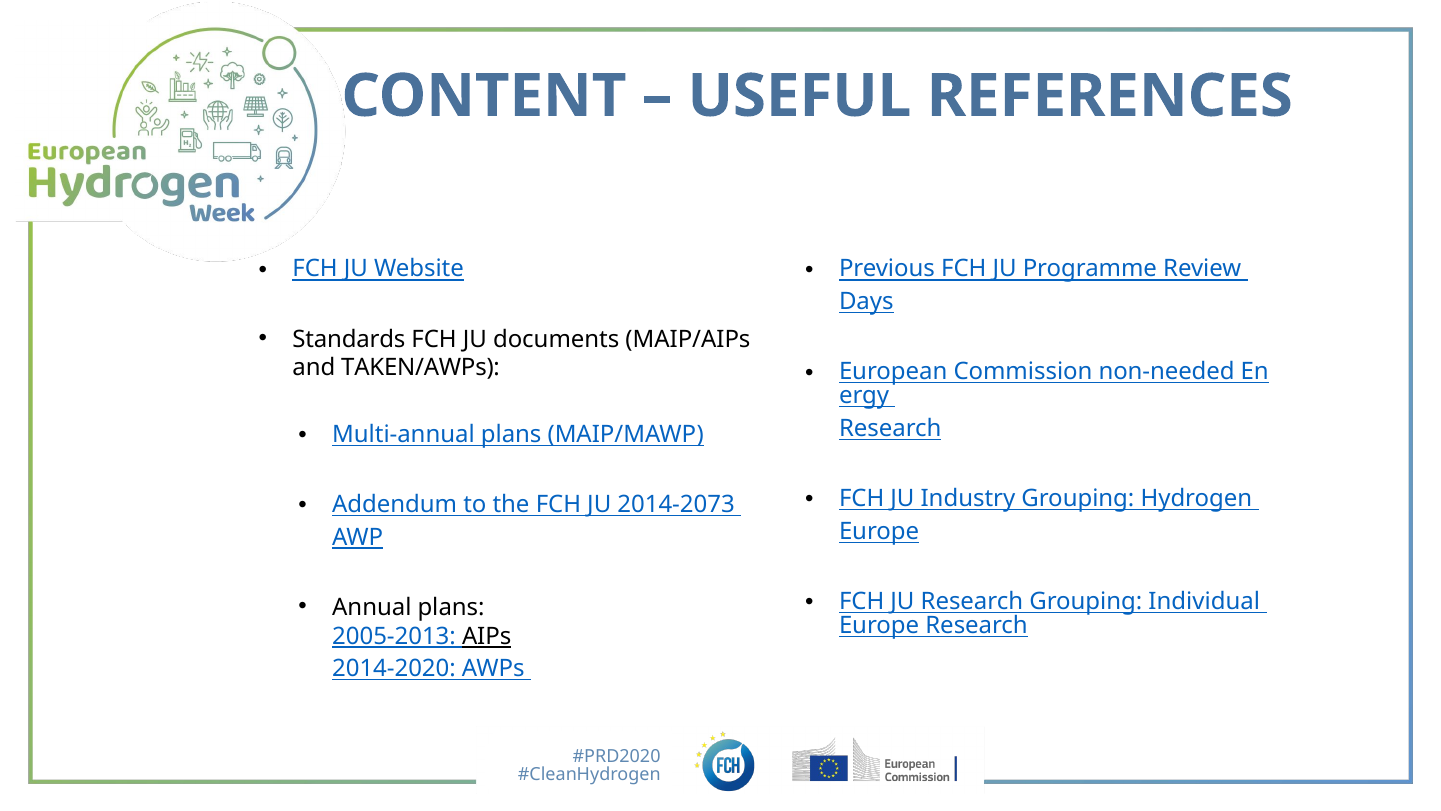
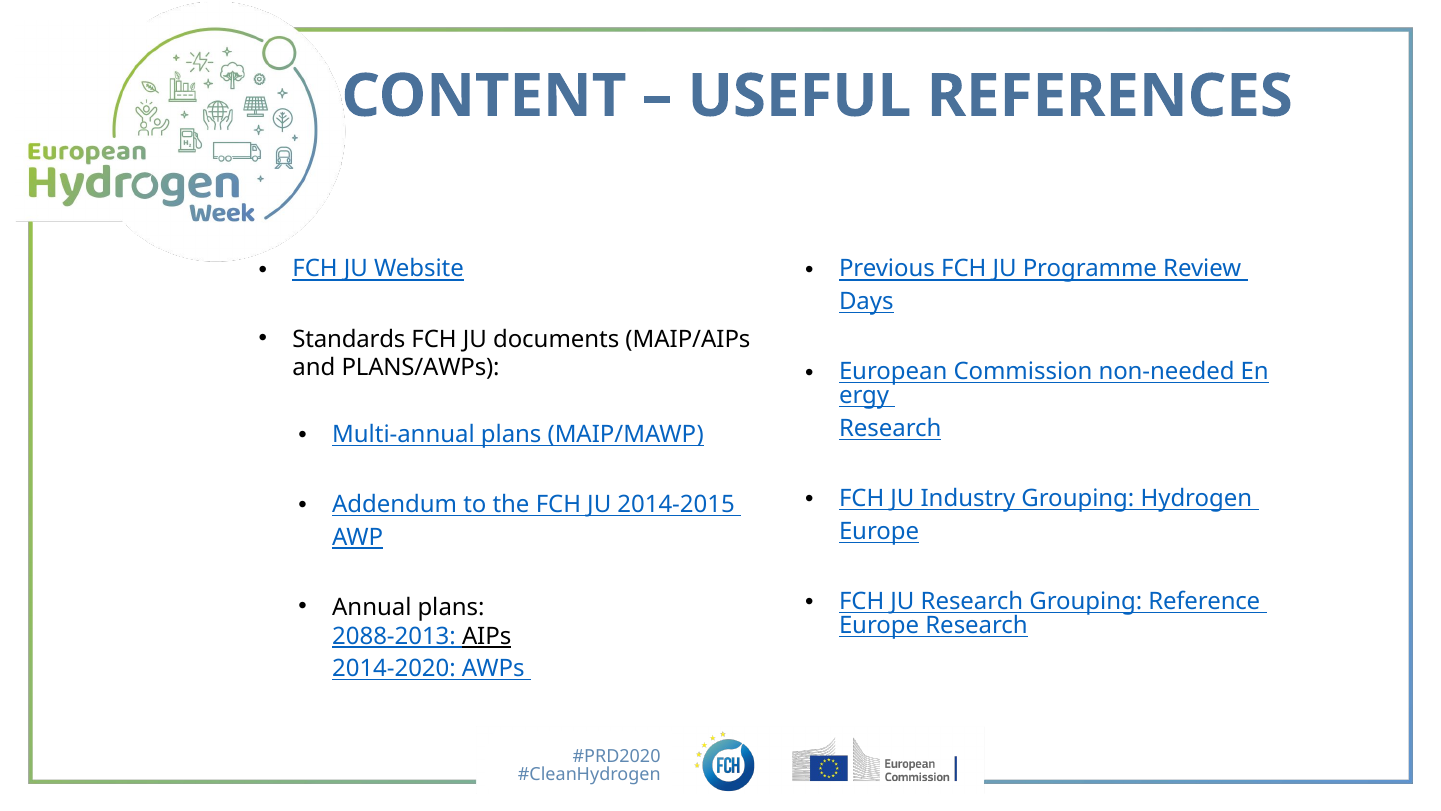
TAKEN/AWPs: TAKEN/AWPs -> PLANS/AWPs
2014-2073: 2014-2073 -> 2014-2015
Individual: Individual -> Reference
2005-2013: 2005-2013 -> 2088-2013
